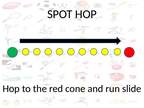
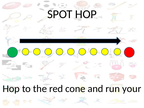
slide: slide -> your
